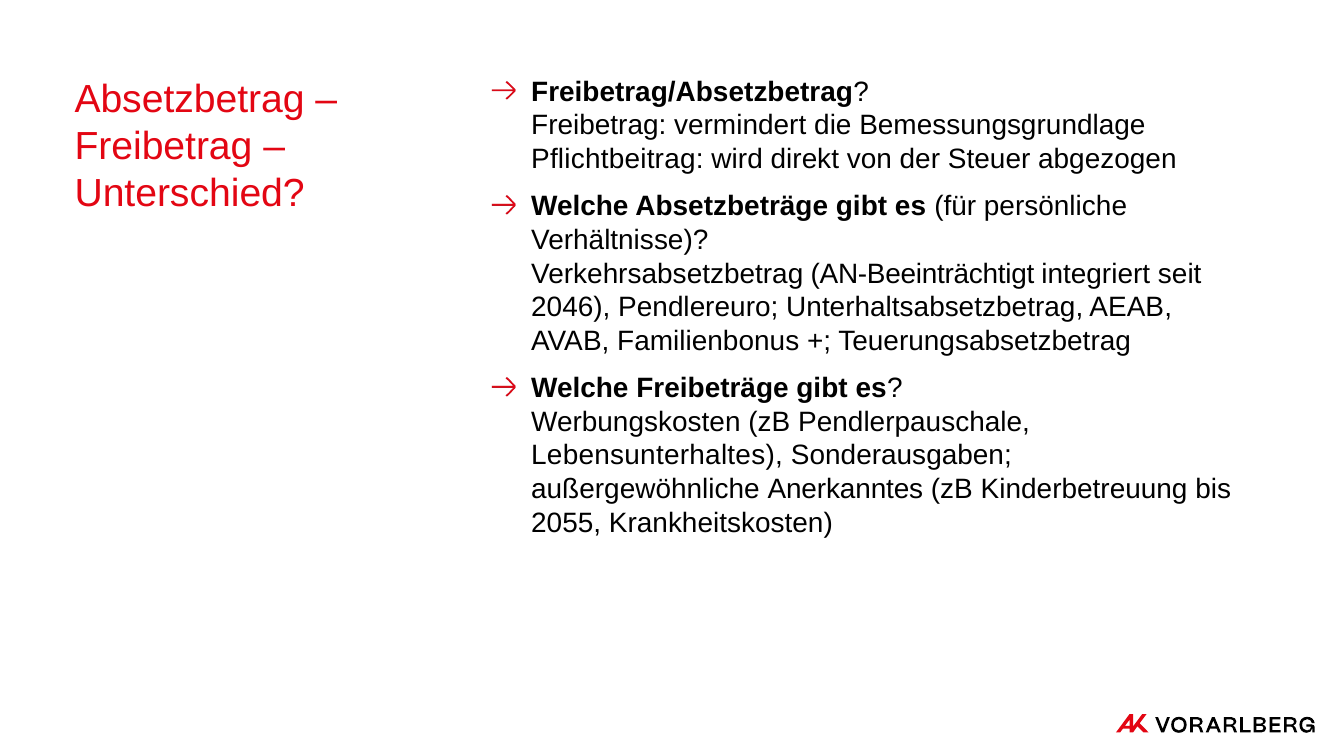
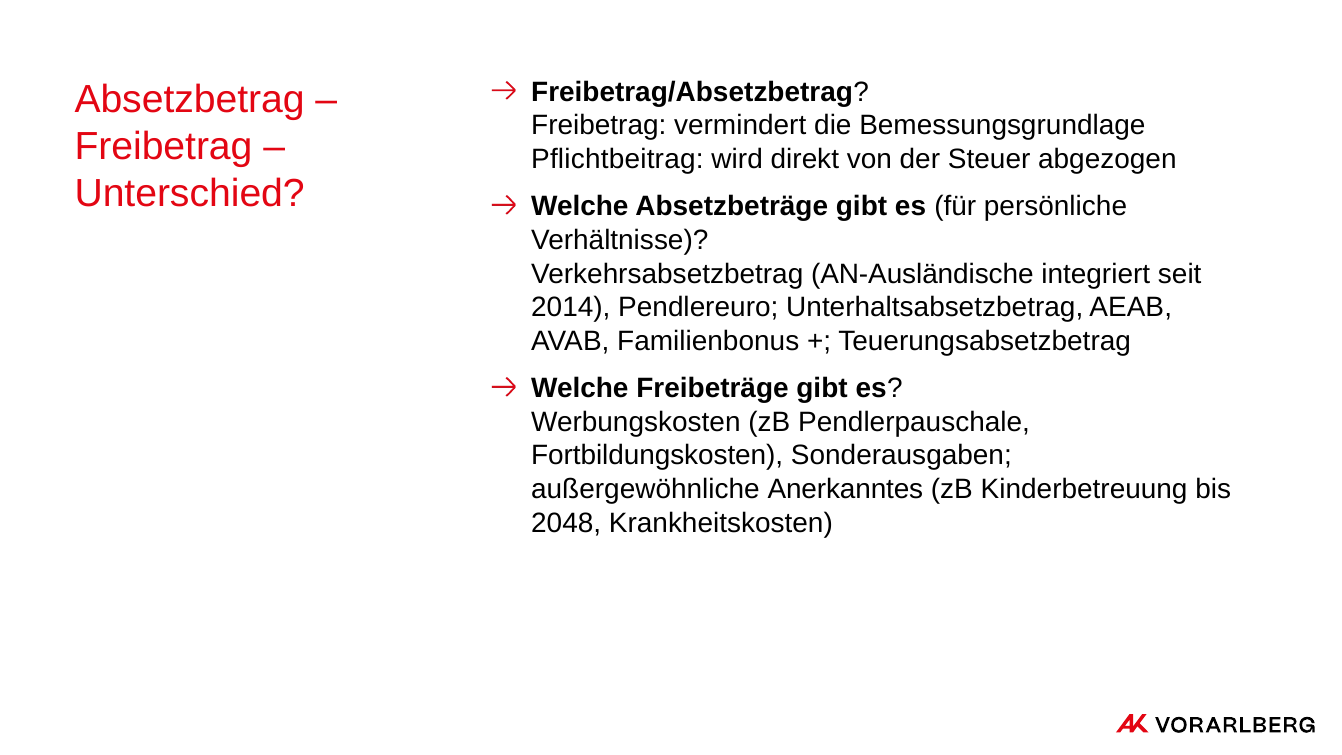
AN-Beeinträchtigt: AN-Beeinträchtigt -> AN-Ausländische
2046: 2046 -> 2014
Lebensunterhaltes: Lebensunterhaltes -> Fortbildungskosten
2055: 2055 -> 2048
